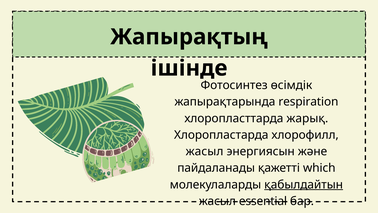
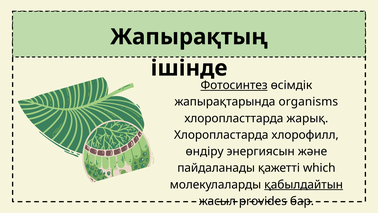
Фотосинтез underline: none -> present
respiration: respiration -> organisms
жасыл at (205, 151): жасыл -> өндіру
essential: essential -> provides
